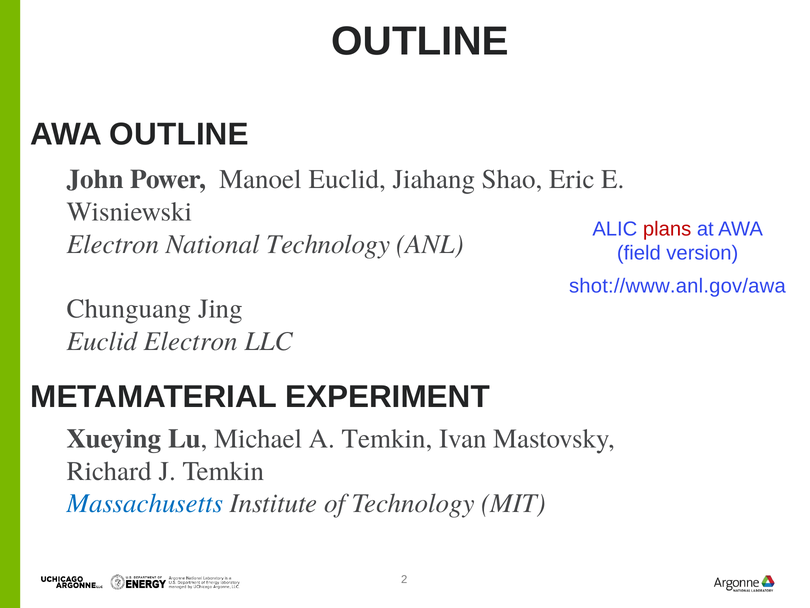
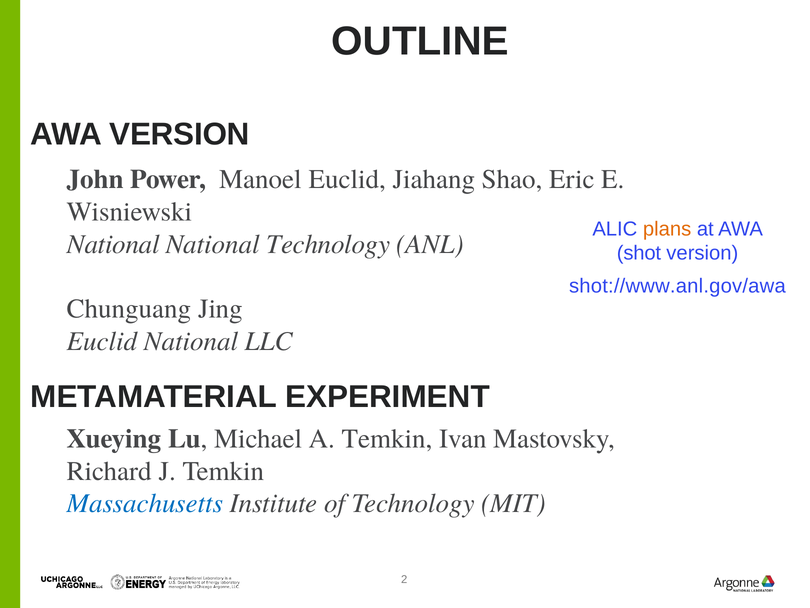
AWA OUTLINE: OUTLINE -> VERSION
plans colour: red -> orange
Electron at (113, 244): Electron -> National
field: field -> shot
Euclid Electron: Electron -> National
